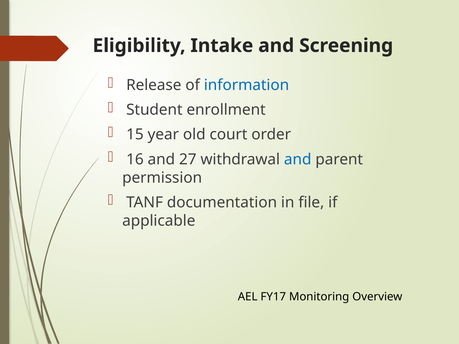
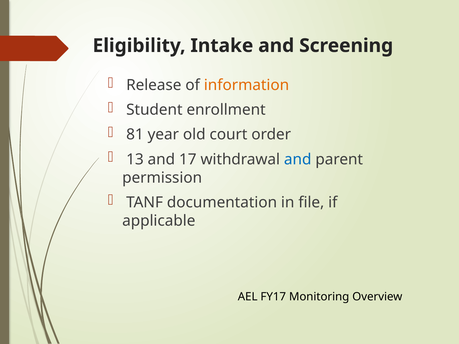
information colour: blue -> orange
15: 15 -> 81
16: 16 -> 13
27: 27 -> 17
